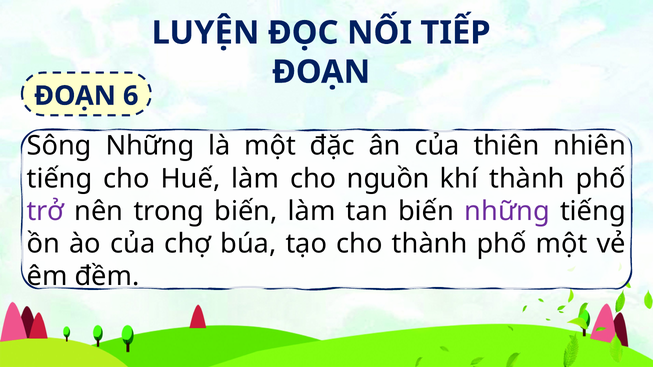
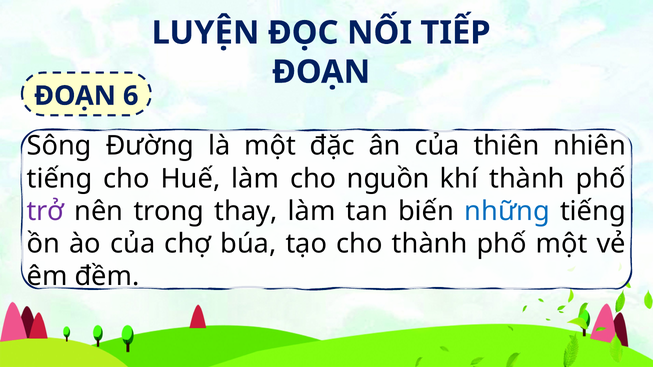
Sông Những: Những -> Đường
trong biến: biến -> thay
những at (507, 211) colour: purple -> blue
